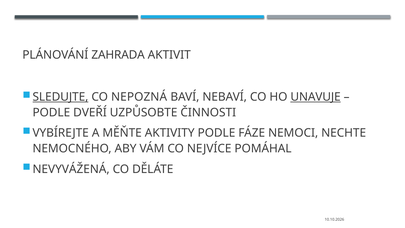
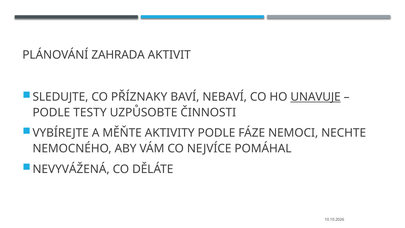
SLEDUJTE underline: present -> none
NEPOZNÁ: NEPOZNÁ -> PŘÍZNAKY
DVEŘÍ: DVEŘÍ -> TESTY
